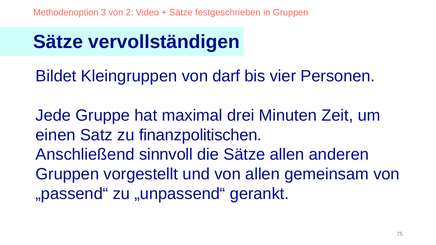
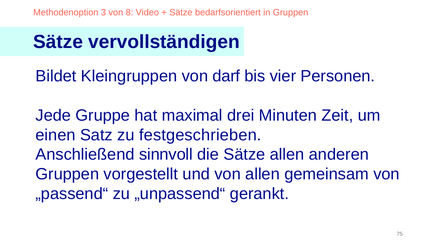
2: 2 -> 8
festgeschrieben: festgeschrieben -> bedarfsorientiert
finanzpolitischen: finanzpolitischen -> festgeschrieben
